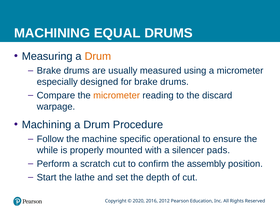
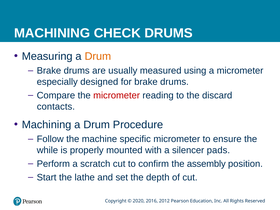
EQUAL: EQUAL -> CHECK
micrometer at (117, 95) colour: orange -> red
warpage: warpage -> contacts
specific operational: operational -> micrometer
